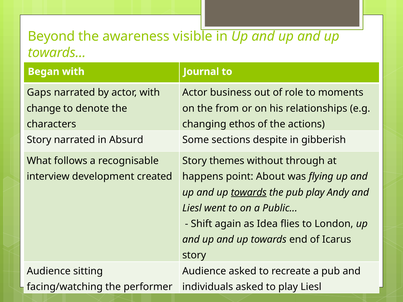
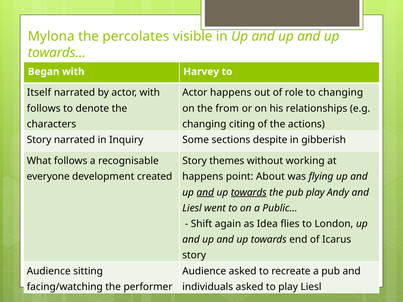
Beyond: Beyond -> Mylona
awareness: awareness -> percolates
Journal: Journal -> Harvey
Gaps: Gaps -> Itself
Actor business: business -> happens
to moments: moments -> changing
change at (44, 108): change -> follows
ethos: ethos -> citing
Absurd: Absurd -> Inquiry
through: through -> working
interview: interview -> everyone
and at (205, 193) underline: none -> present
